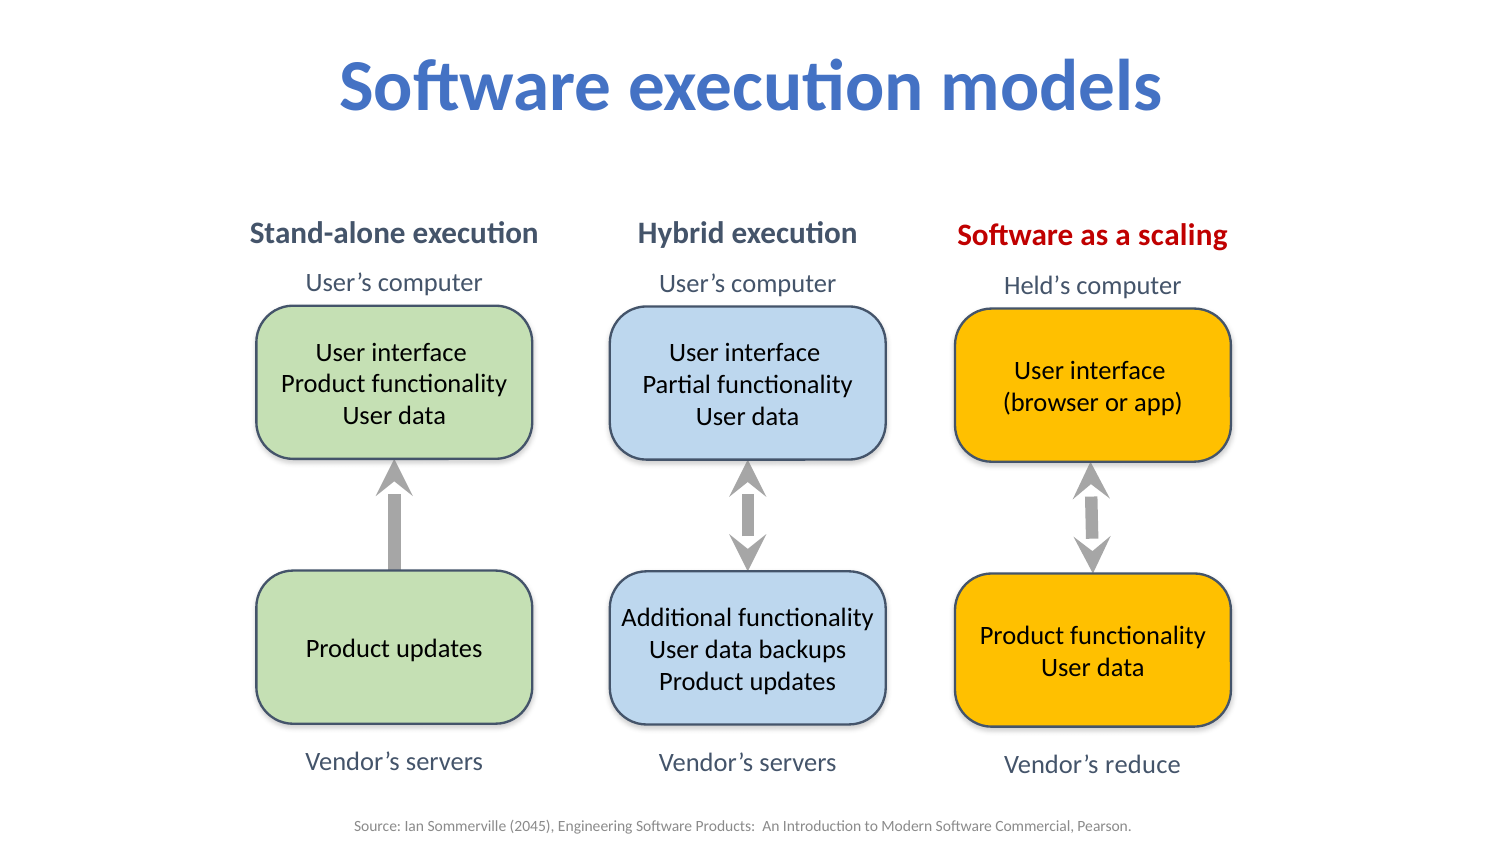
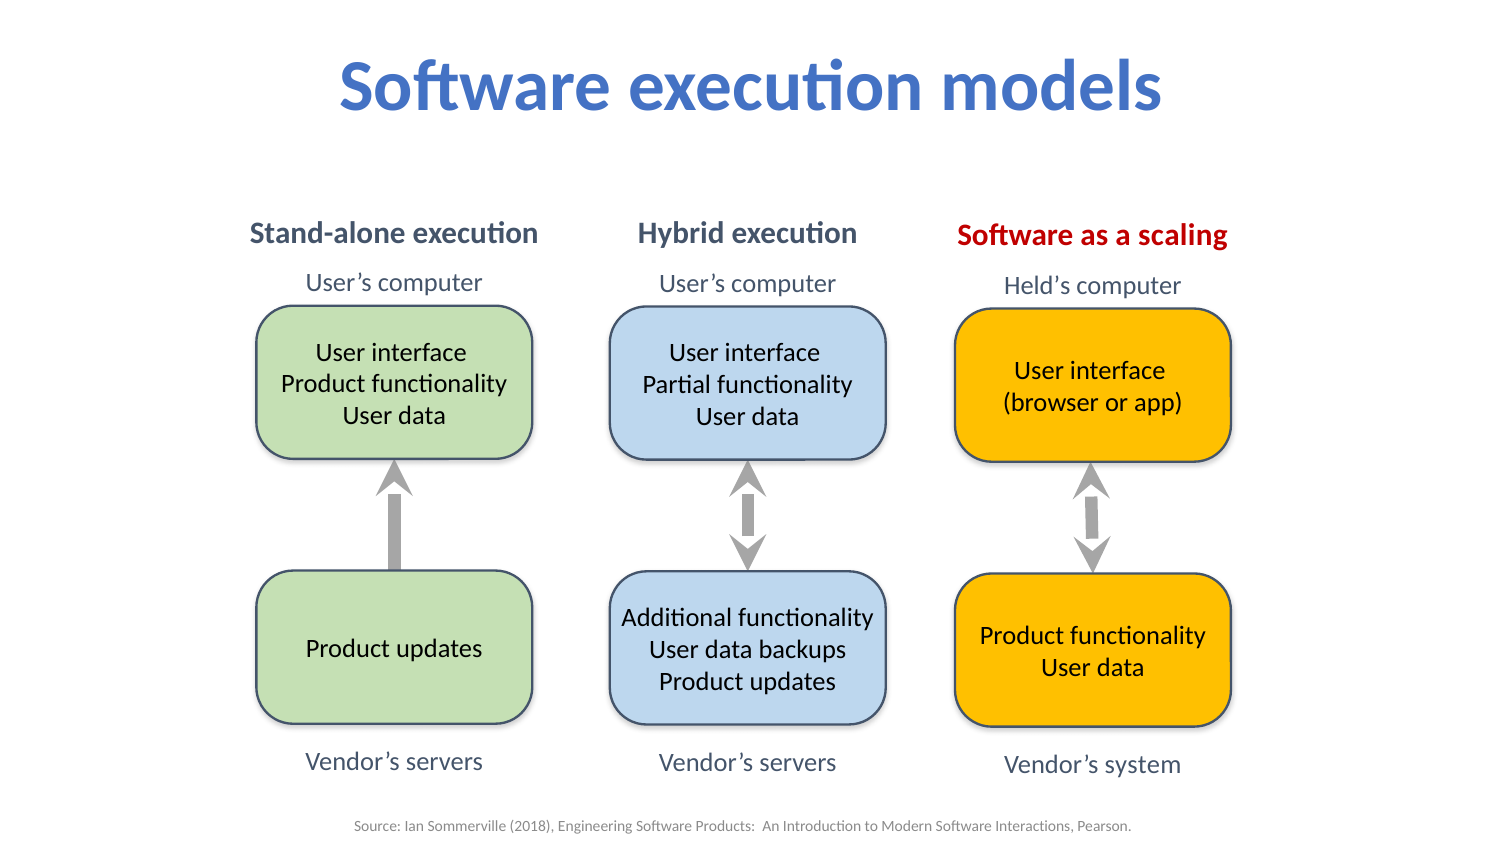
reduce: reduce -> system
2045: 2045 -> 2018
Commercial: Commercial -> Interactions
